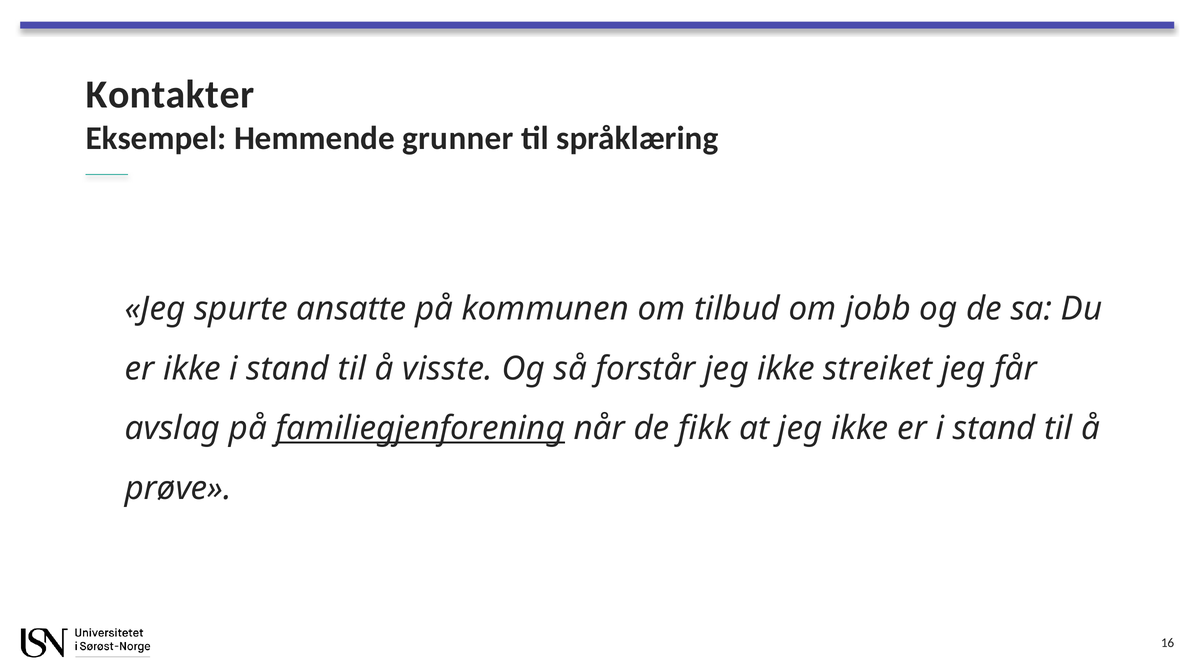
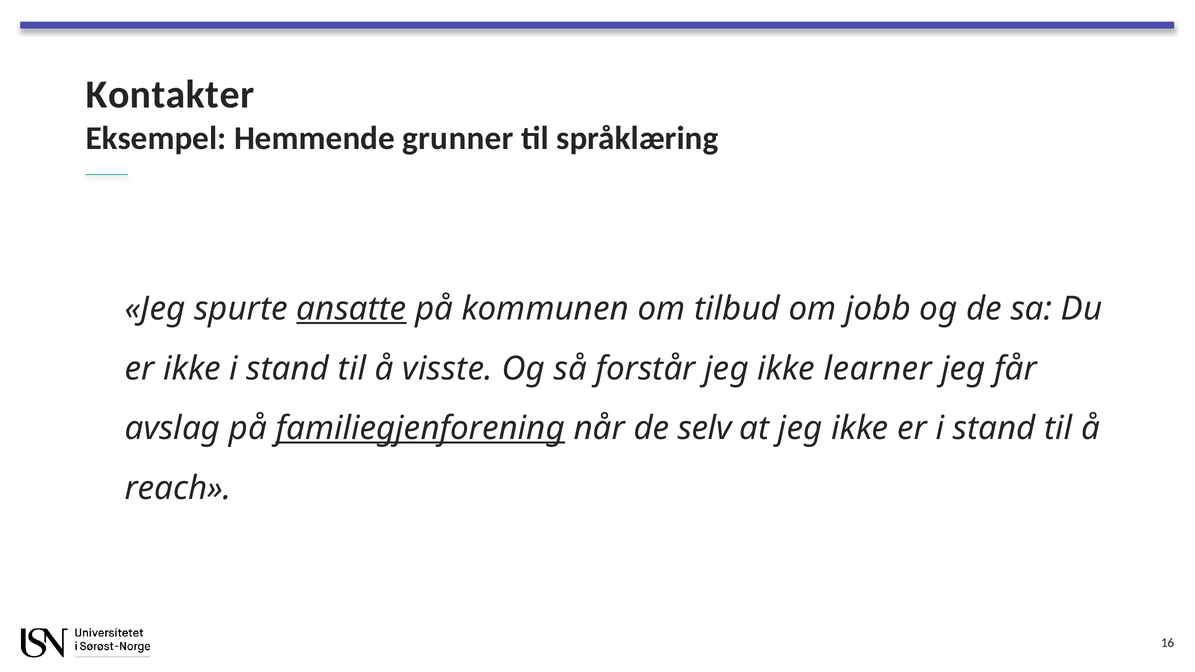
ansatte underline: none -> present
streiket: streiket -> learner
fikk: fikk -> selv
prøve: prøve -> reach
